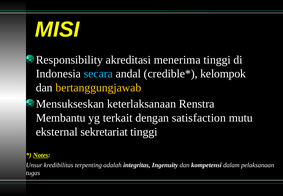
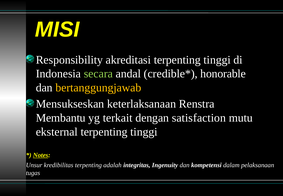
akreditasi menerima: menerima -> terpenting
secara colour: light blue -> light green
kelompok: kelompok -> honorable
eksternal sekretariat: sekretariat -> terpenting
